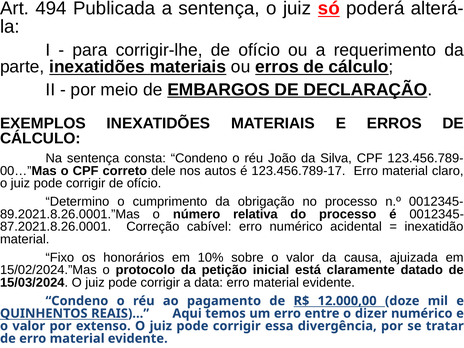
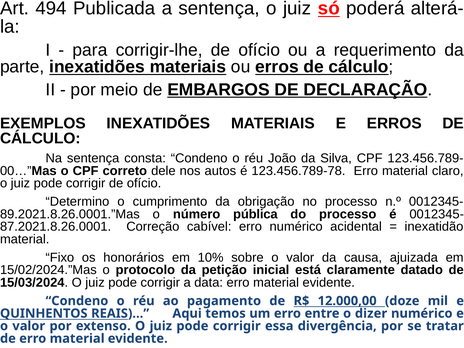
123.456.789-17: 123.456.789-17 -> 123.456.789-78
relativa: relativa -> pública
